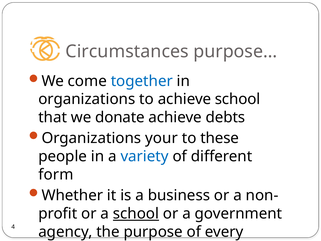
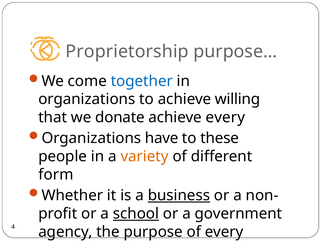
Circumstances: Circumstances -> Proprietorship
achieve school: school -> willing
achieve debts: debts -> every
your: your -> have
variety colour: blue -> orange
business underline: none -> present
